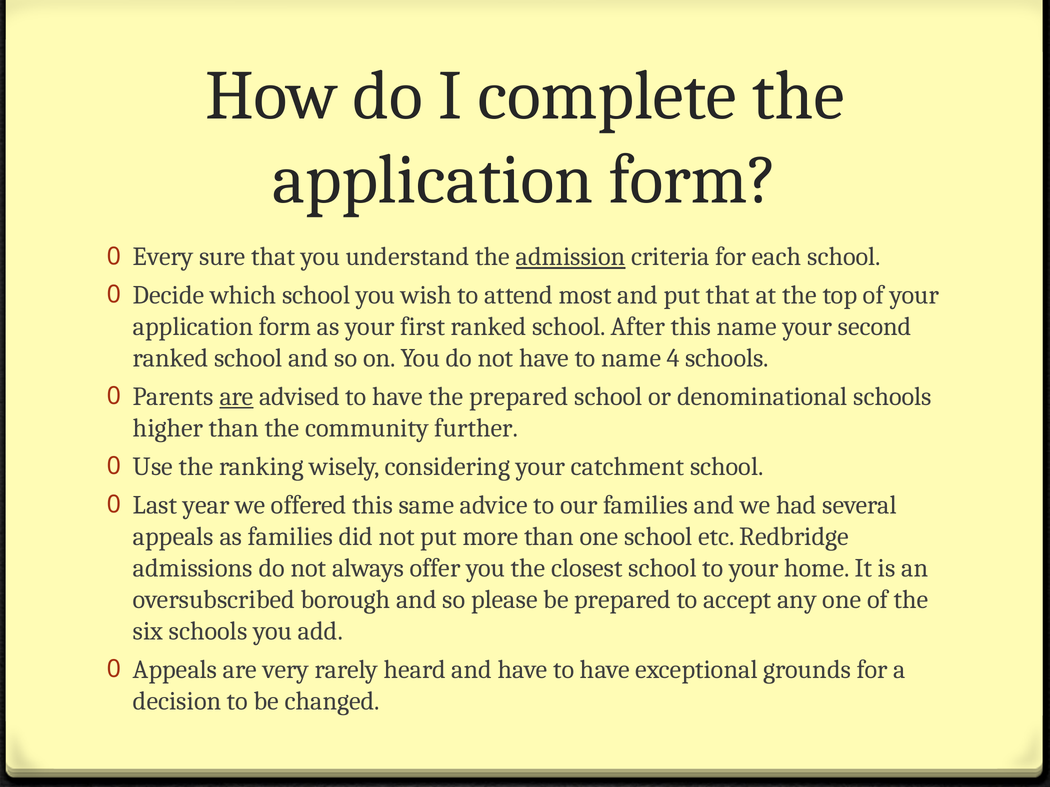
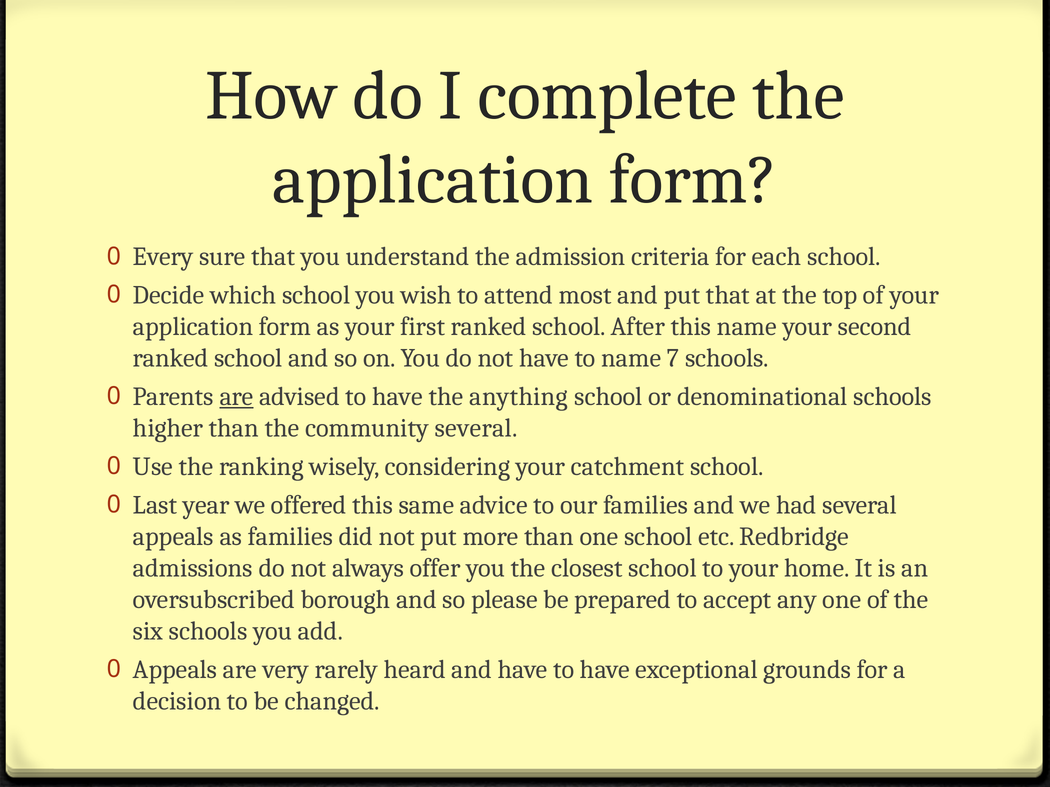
admission underline: present -> none
4: 4 -> 7
the prepared: prepared -> anything
community further: further -> several
